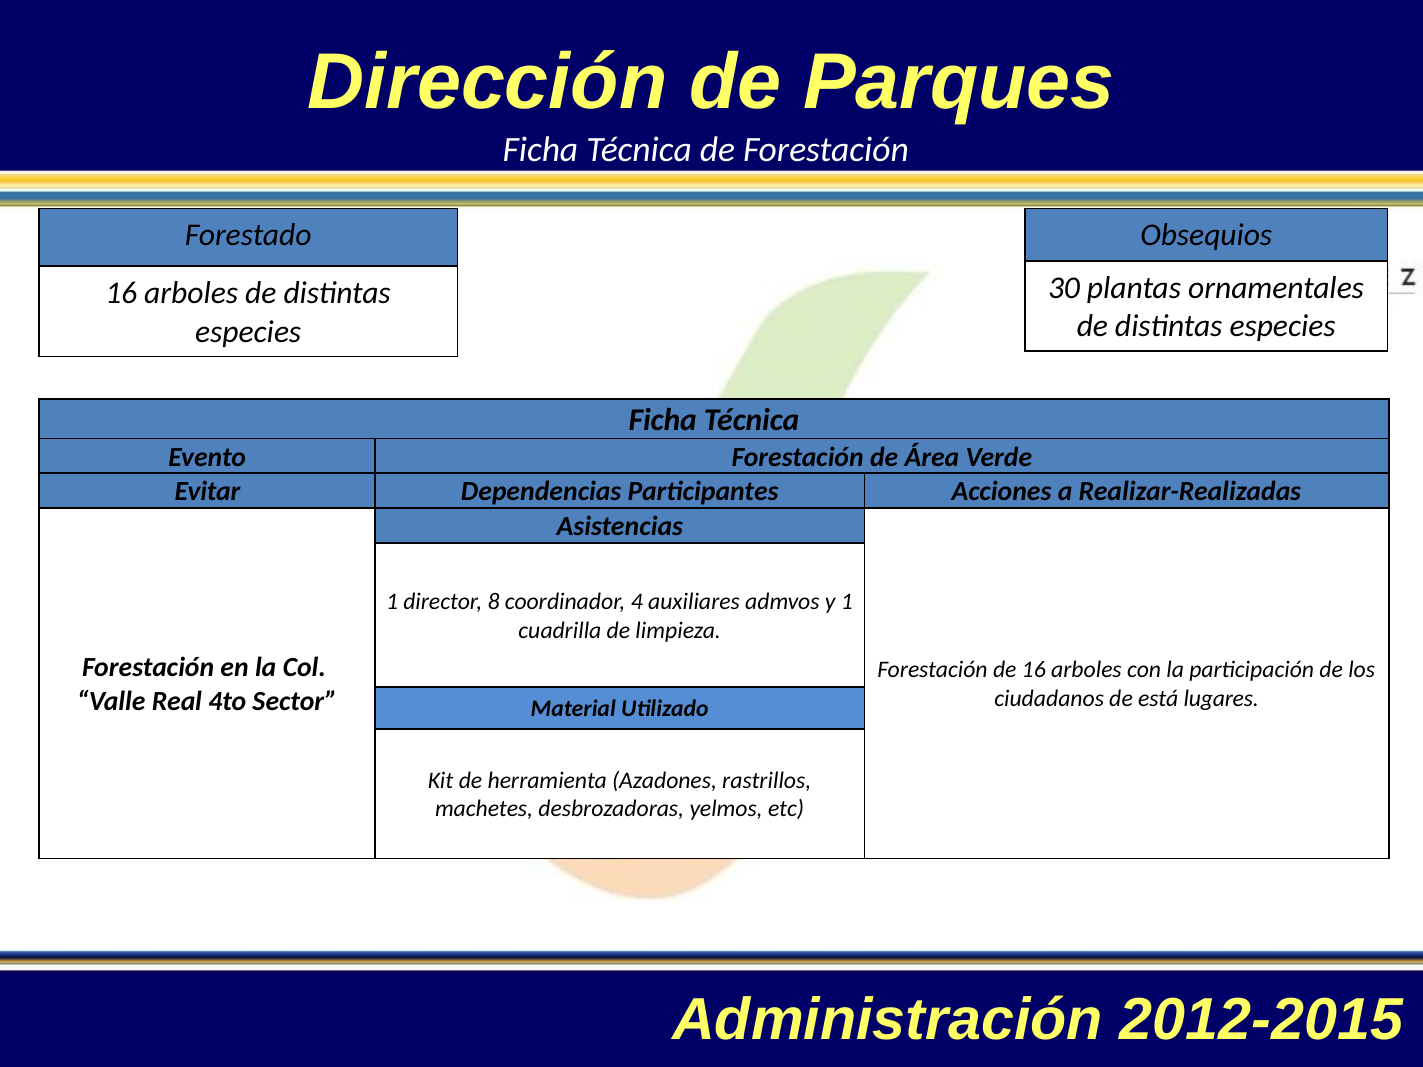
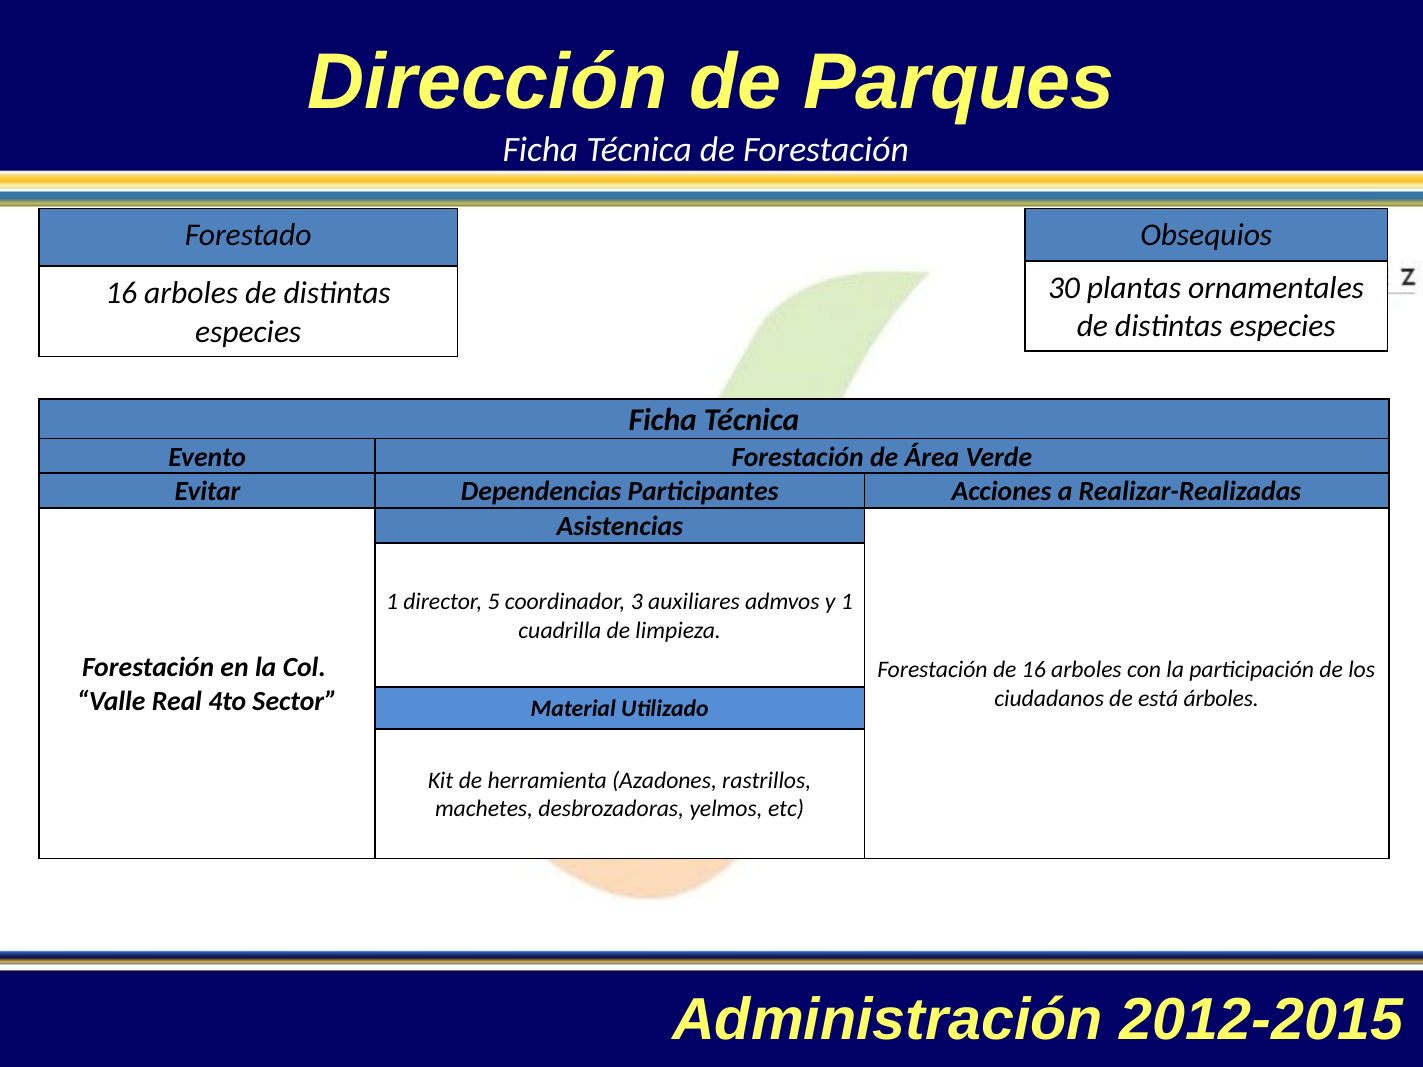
8: 8 -> 5
4: 4 -> 3
lugares: lugares -> árboles
